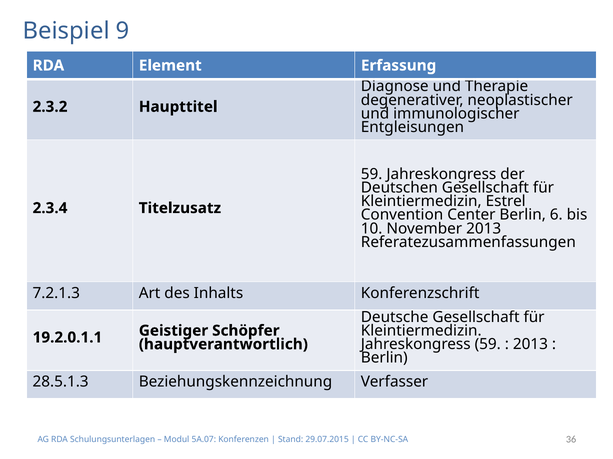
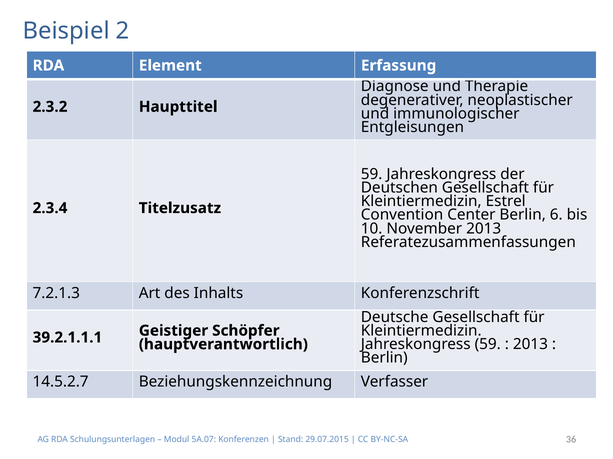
9: 9 -> 2
19.2.0.1.1: 19.2.0.1.1 -> 39.2.1.1.1
28.5.1.3: 28.5.1.3 -> 14.5.2.7
